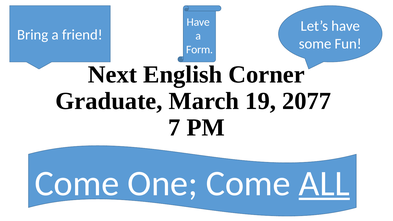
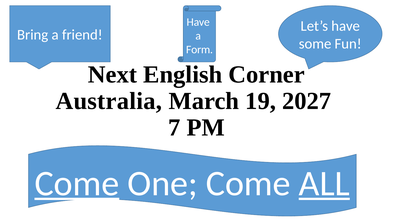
Graduate: Graduate -> Australia
2077: 2077 -> 2027
Come at (77, 183) underline: none -> present
